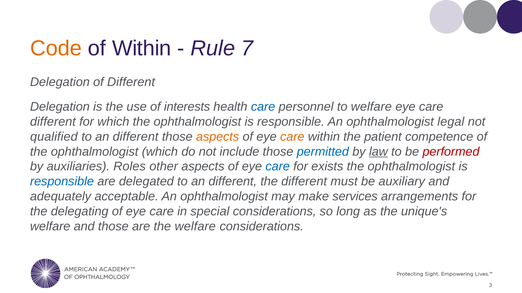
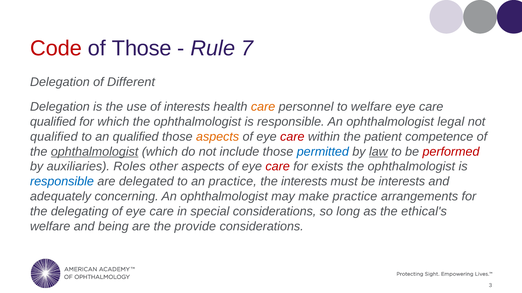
Code colour: orange -> red
of Within: Within -> Those
care at (263, 107) colour: blue -> orange
different at (53, 122): different -> qualified
different at (136, 137): different -> qualified
care at (292, 137) colour: orange -> red
ophthalmologist at (95, 152) underline: none -> present
care at (278, 167) colour: blue -> red
delegated to an different: different -> practice
the different: different -> interests
be auxiliary: auxiliary -> interests
acceptable: acceptable -> concerning
make services: services -> practice
unique's: unique's -> ethical's
and those: those -> being
the welfare: welfare -> provide
